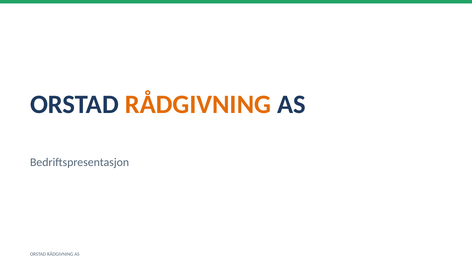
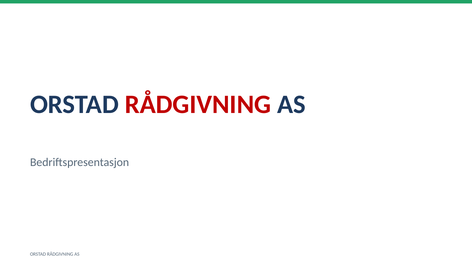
RÅDGIVNING at (198, 105) colour: orange -> red
